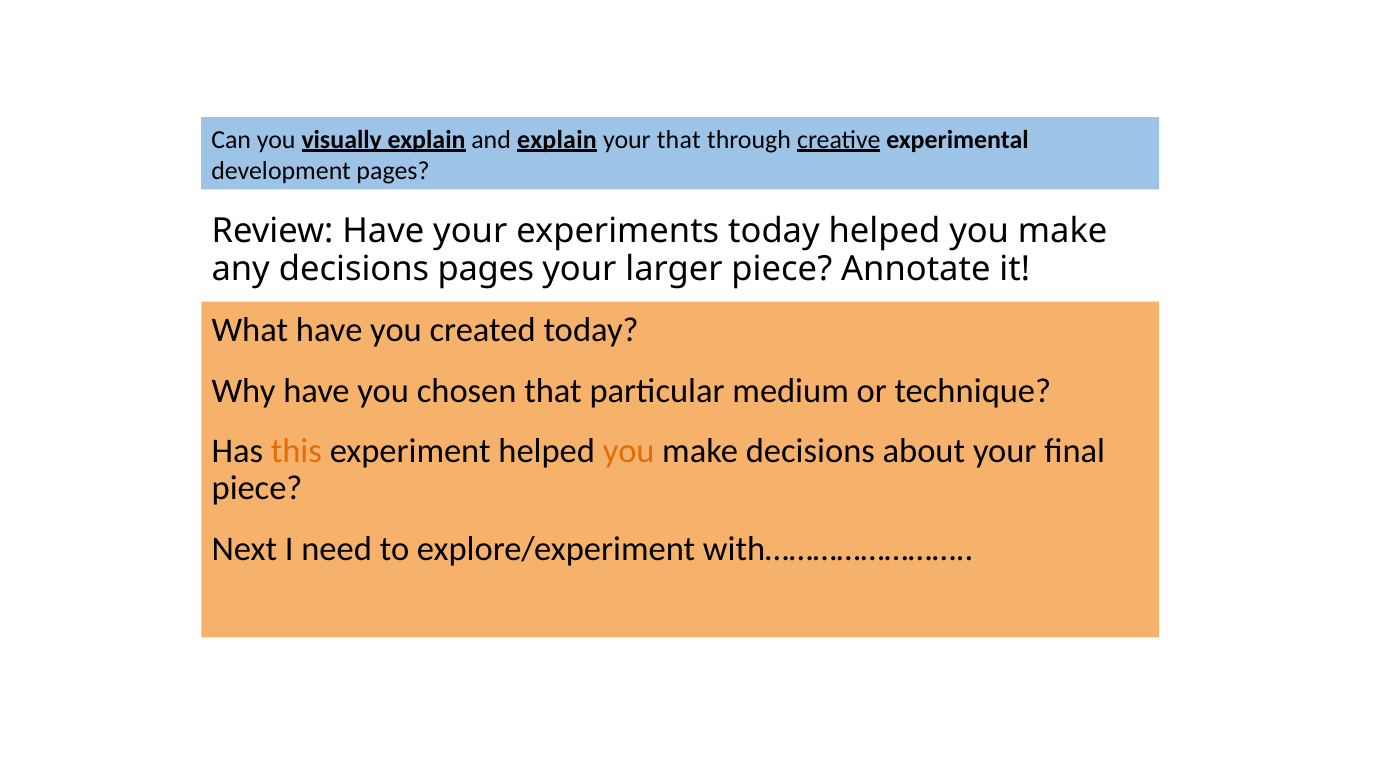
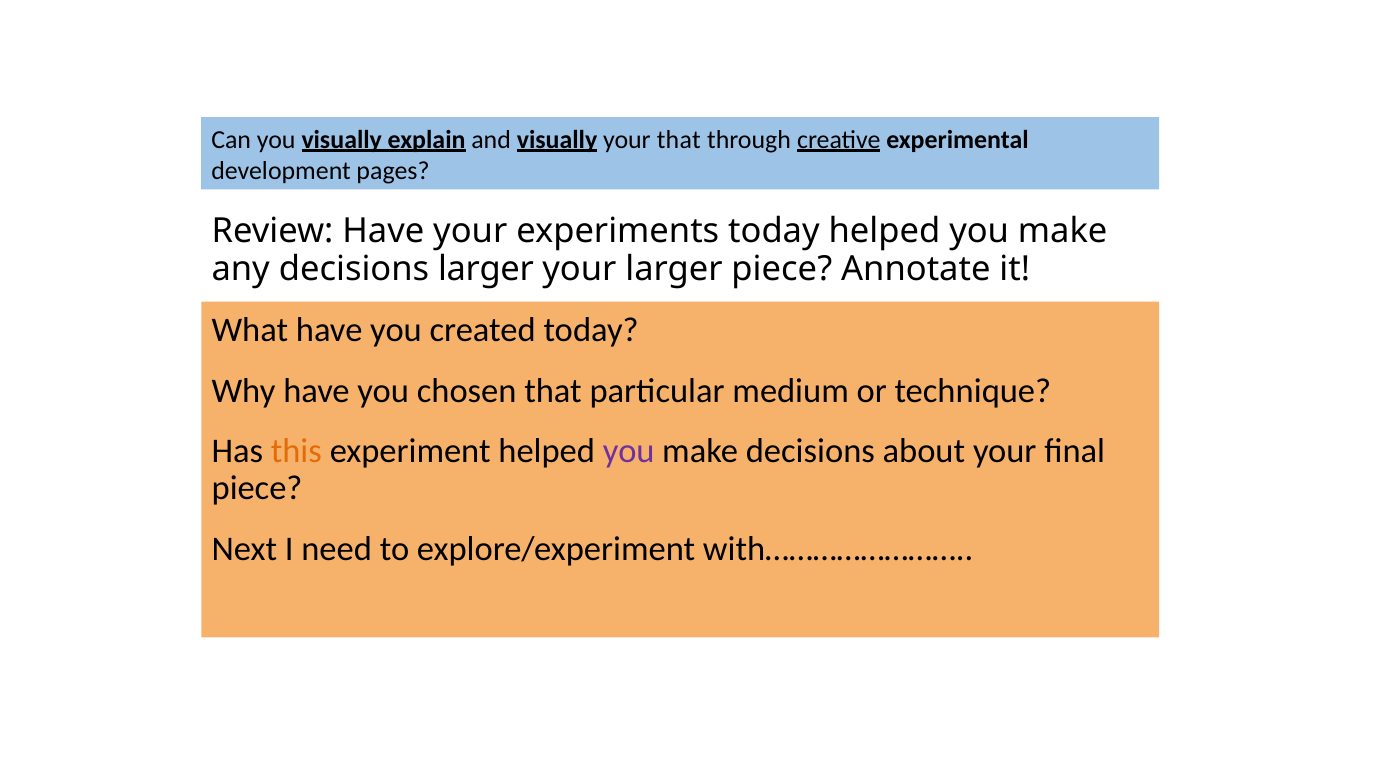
and explain: explain -> visually
decisions pages: pages -> larger
you at (629, 451) colour: orange -> purple
